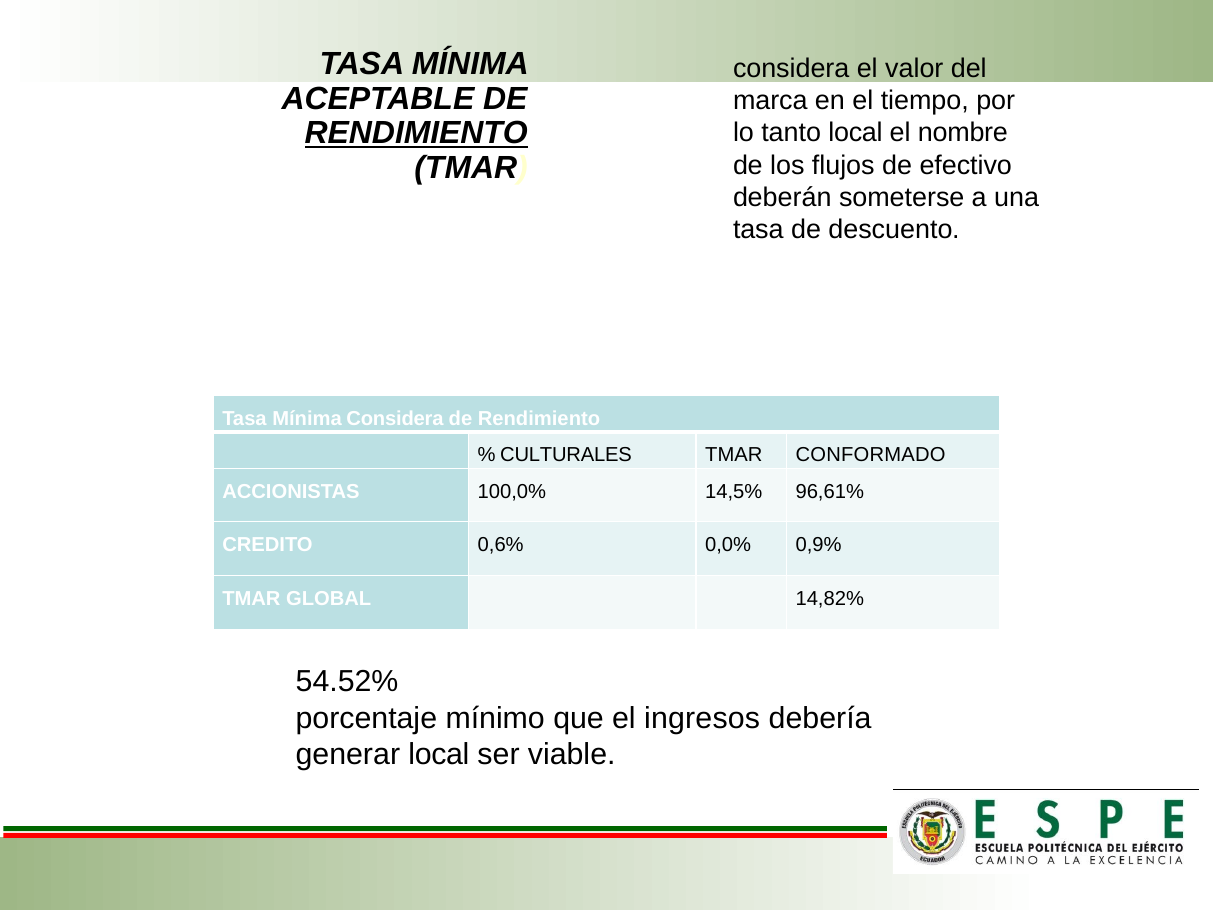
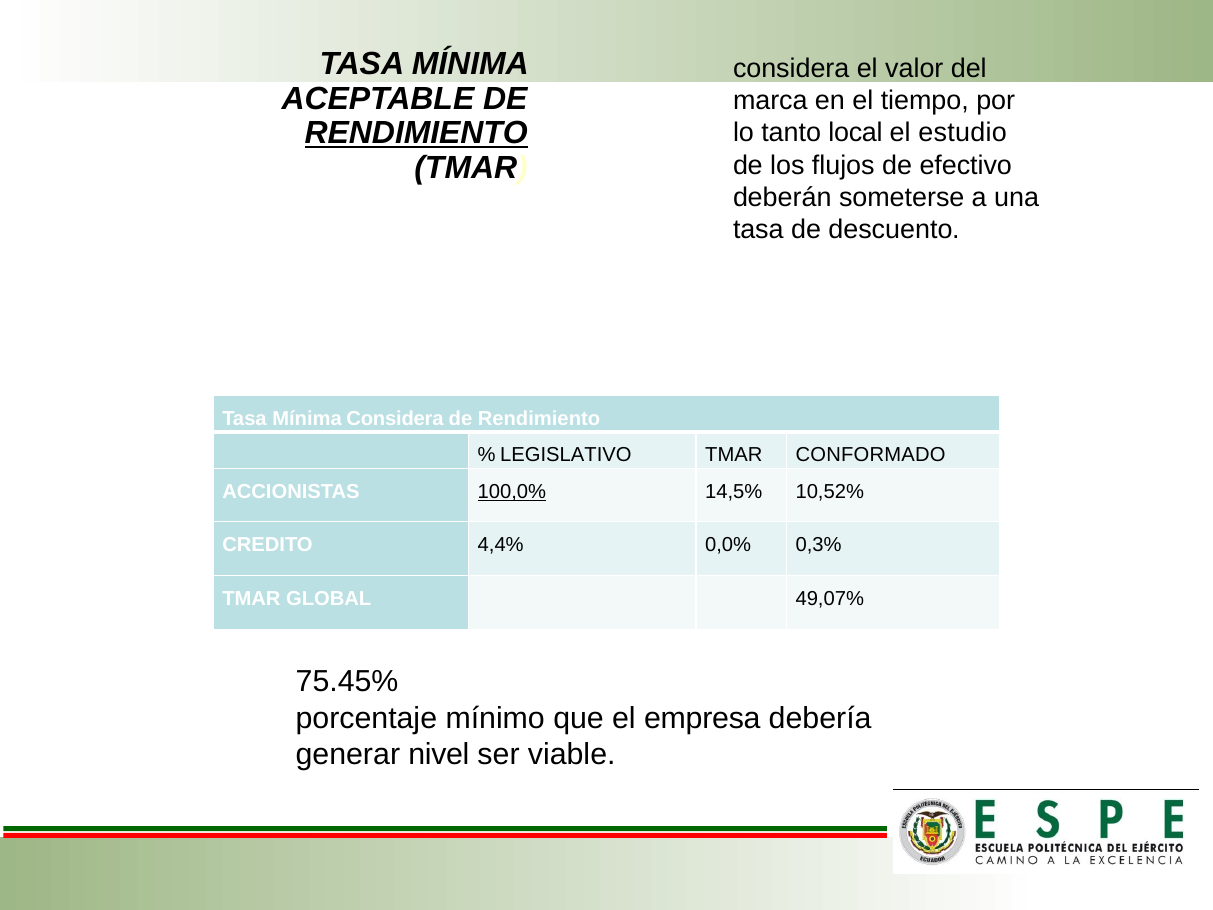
nombre: nombre -> estudio
CULTURALES: CULTURALES -> LEGISLATIVO
100,0% underline: none -> present
96,61%: 96,61% -> 10,52%
0,6%: 0,6% -> 4,4%
0,9%: 0,9% -> 0,3%
14,82%: 14,82% -> 49,07%
54.52%: 54.52% -> 75.45%
ingresos: ingresos -> empresa
generar local: local -> nivel
